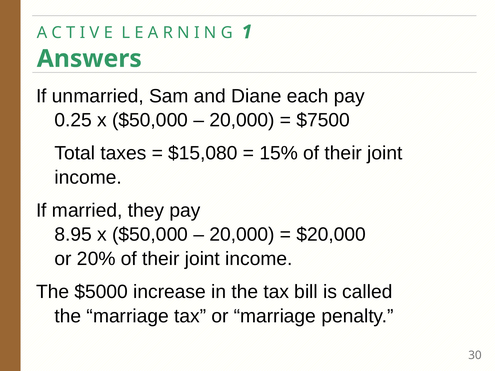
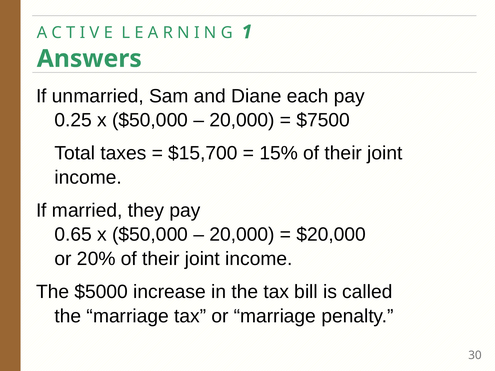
$15,080: $15,080 -> $15,700
8.95: 8.95 -> 0.65
